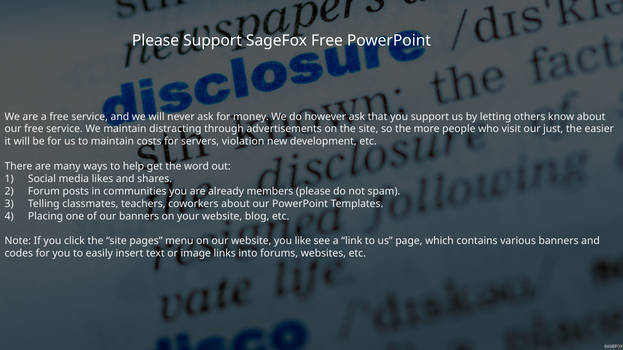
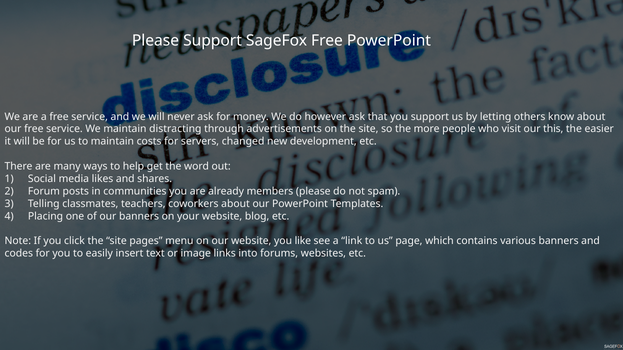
just: just -> this
violation: violation -> changed
